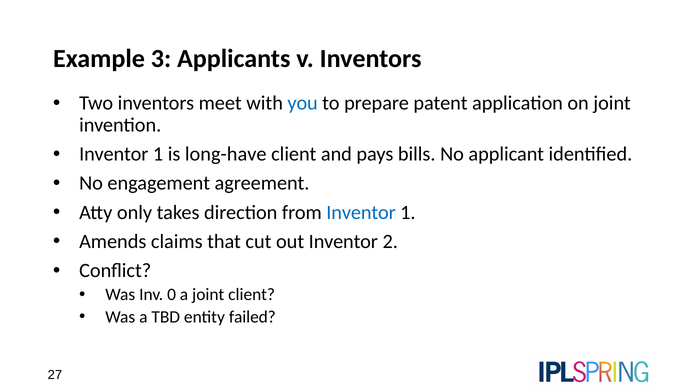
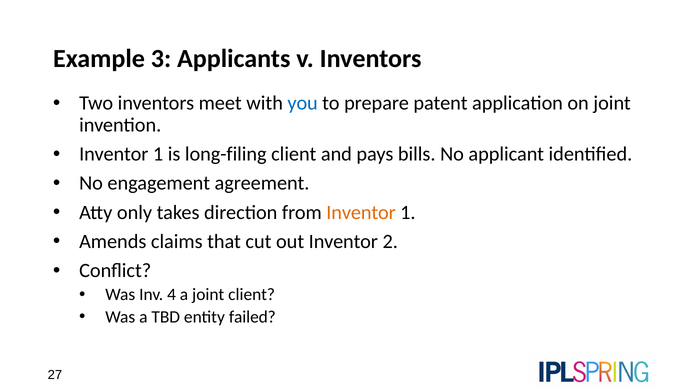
long-have: long-have -> long-filing
Inventor at (361, 213) colour: blue -> orange
0: 0 -> 4
